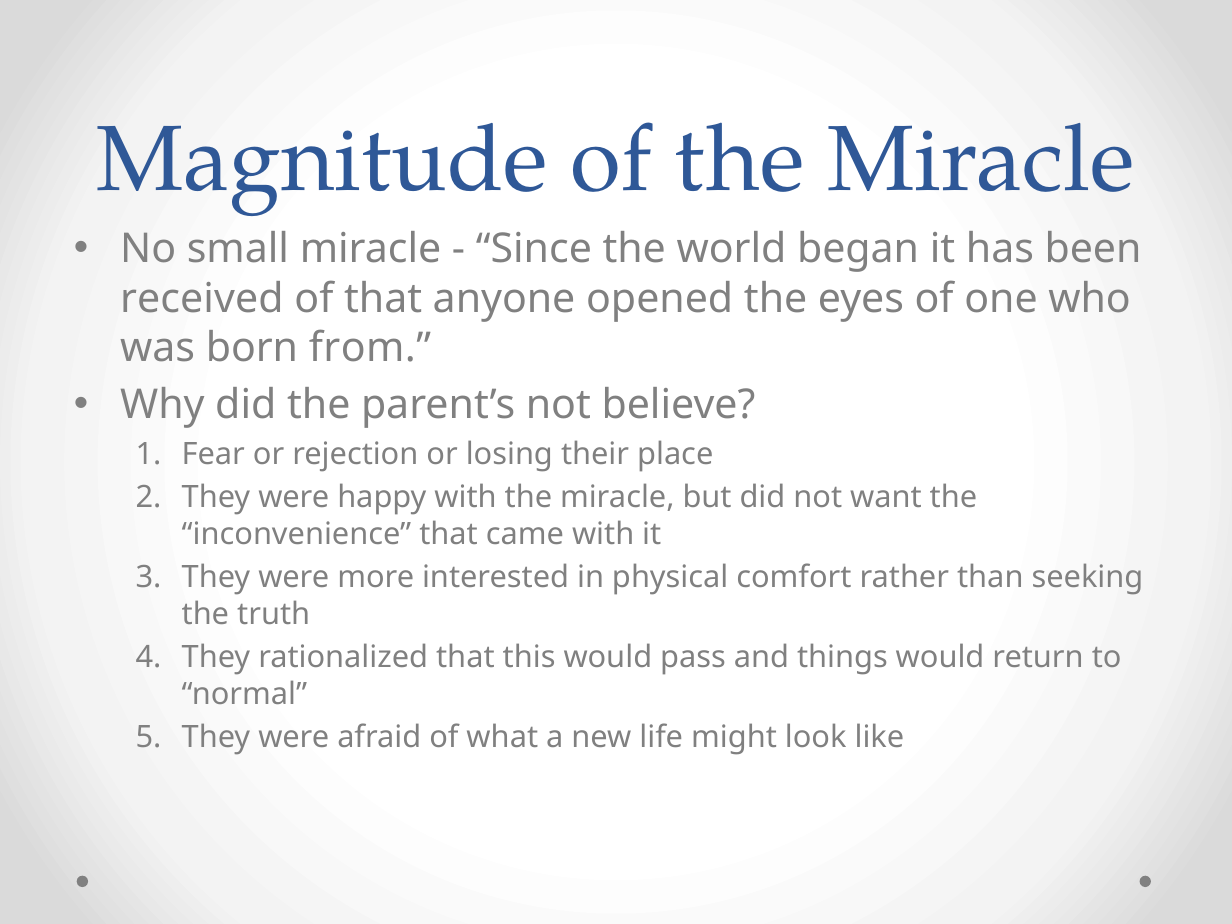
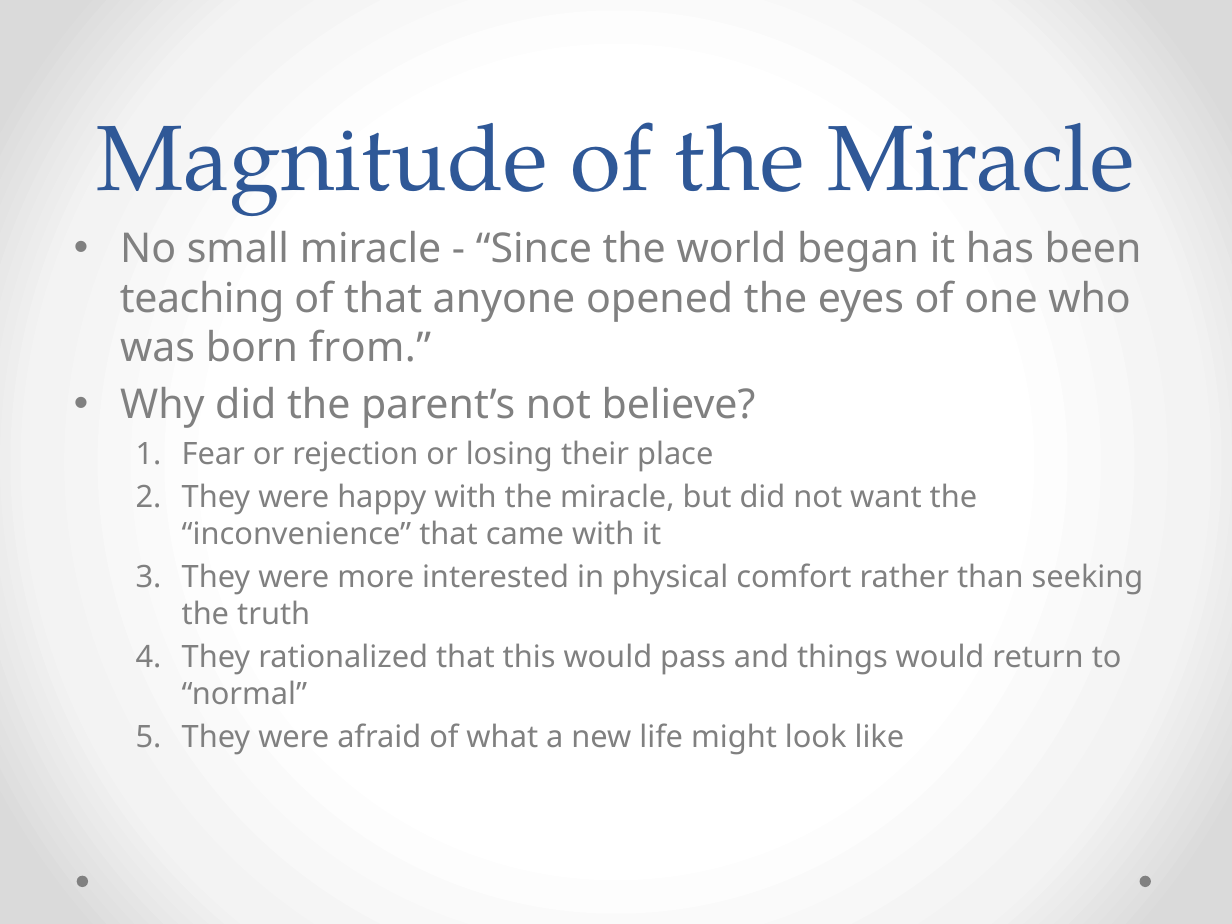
received: received -> teaching
